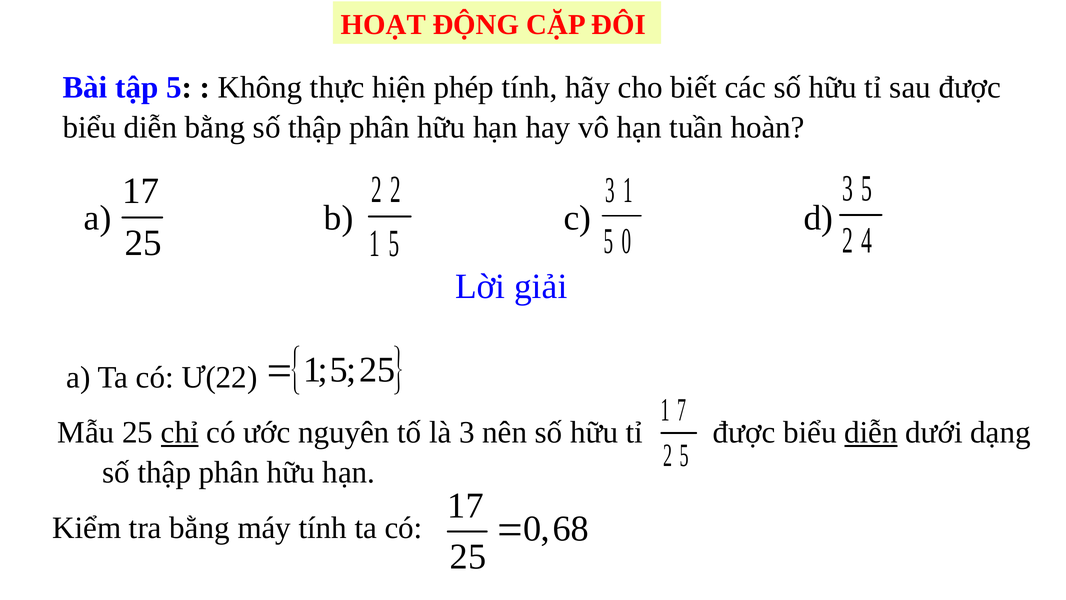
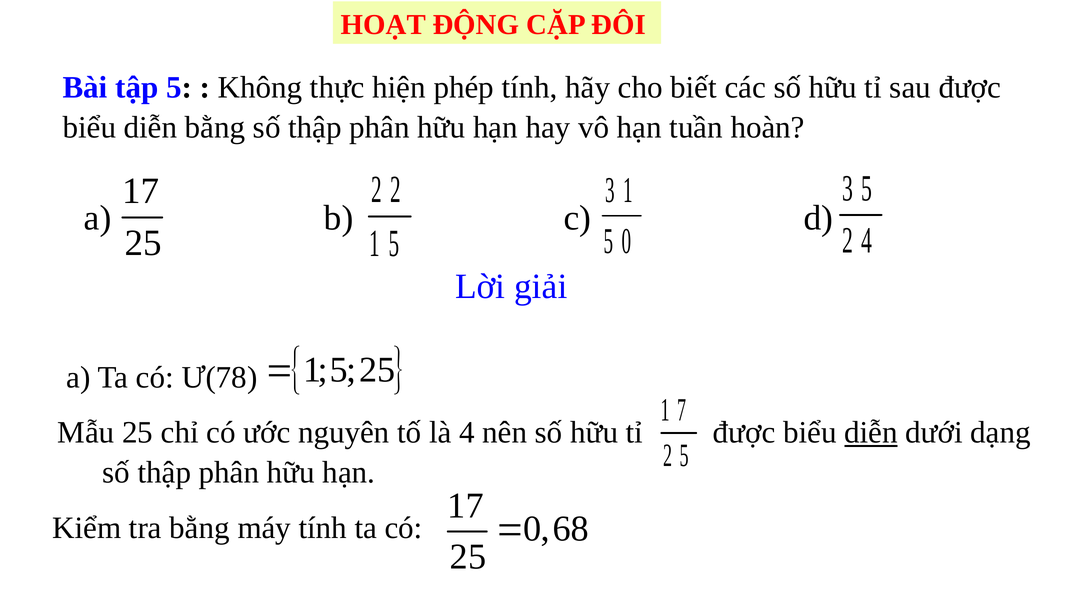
Ư(22: Ư(22 -> Ư(78
chỉ underline: present -> none
3: 3 -> 4
